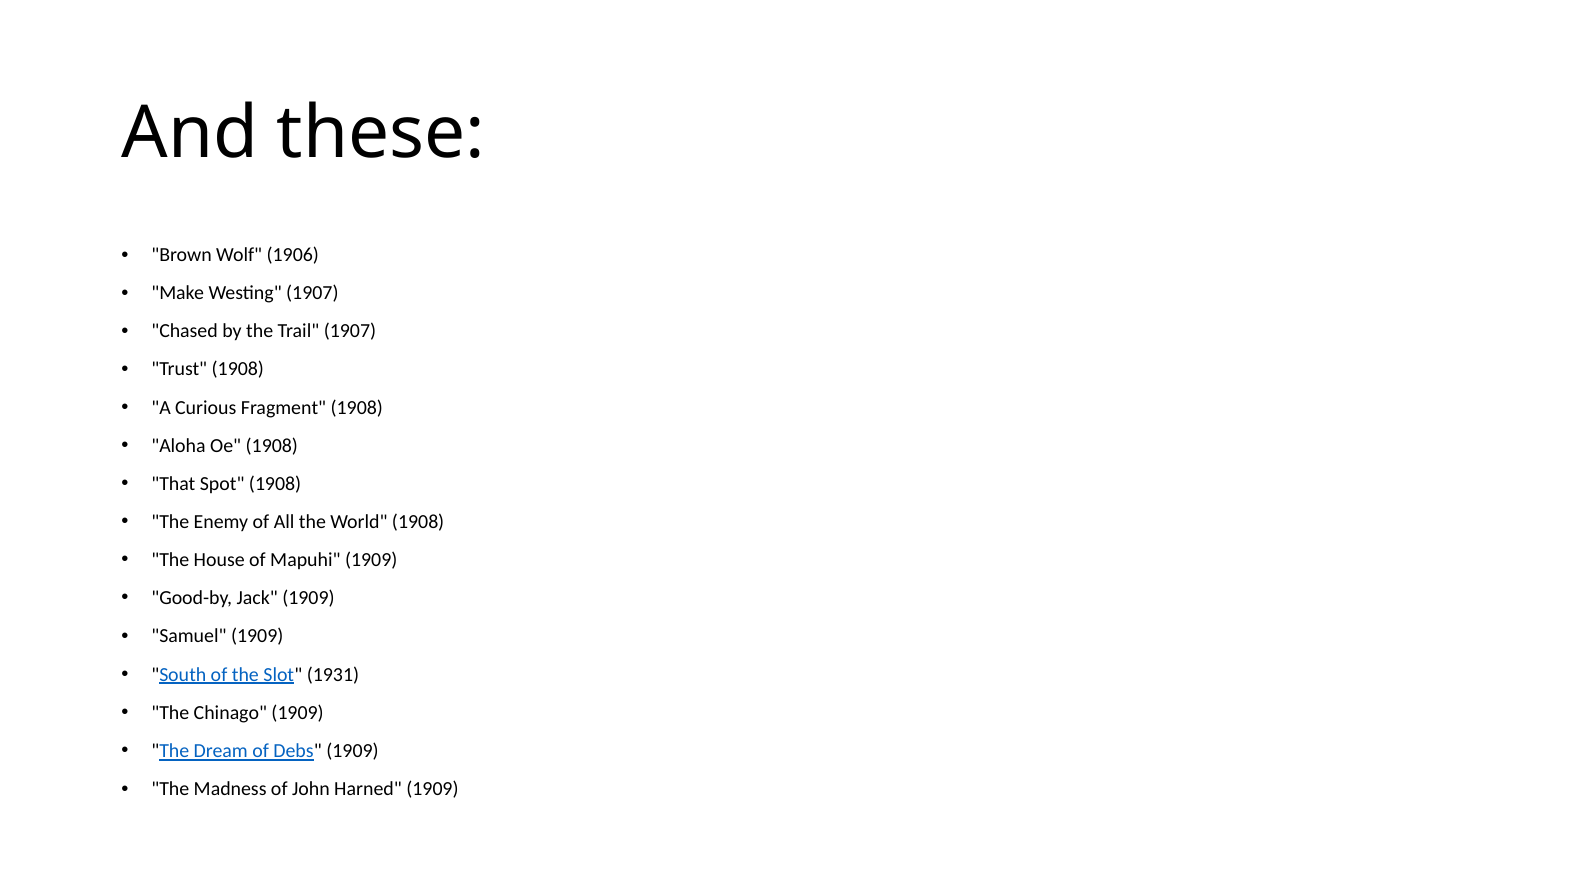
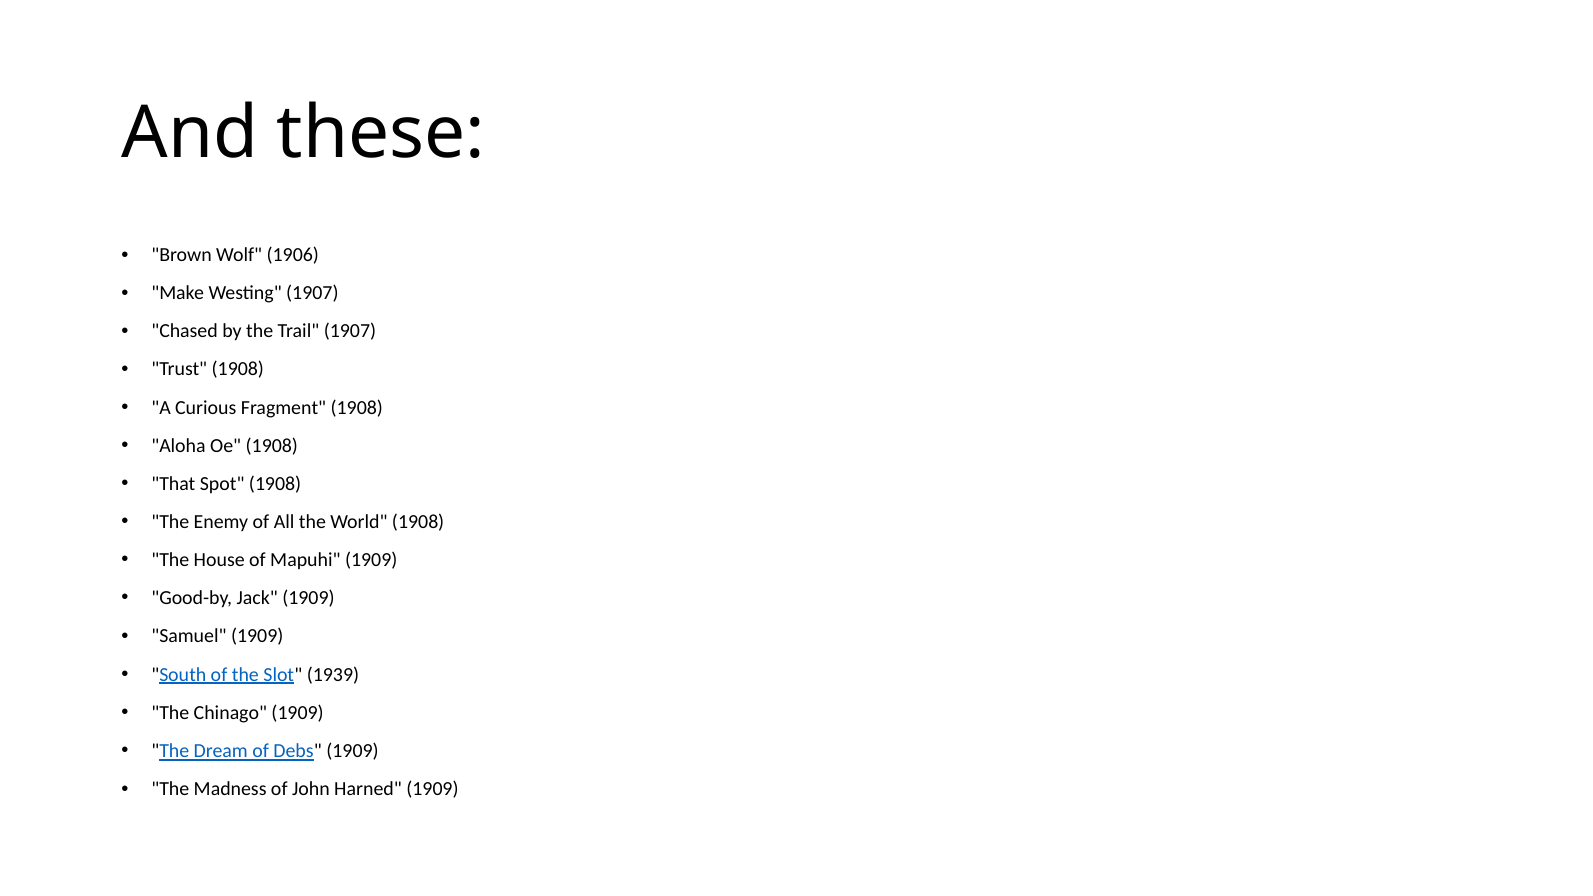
1931: 1931 -> 1939
